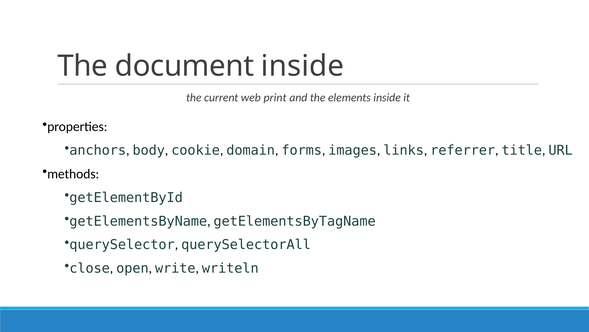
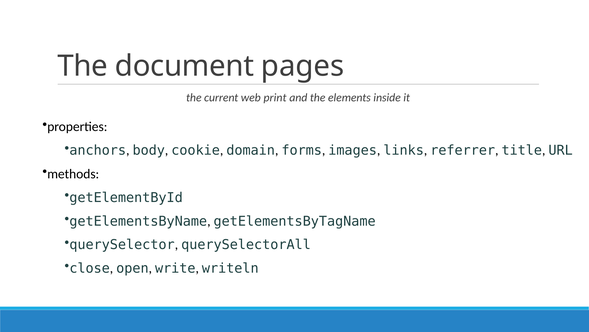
document inside: inside -> pages
